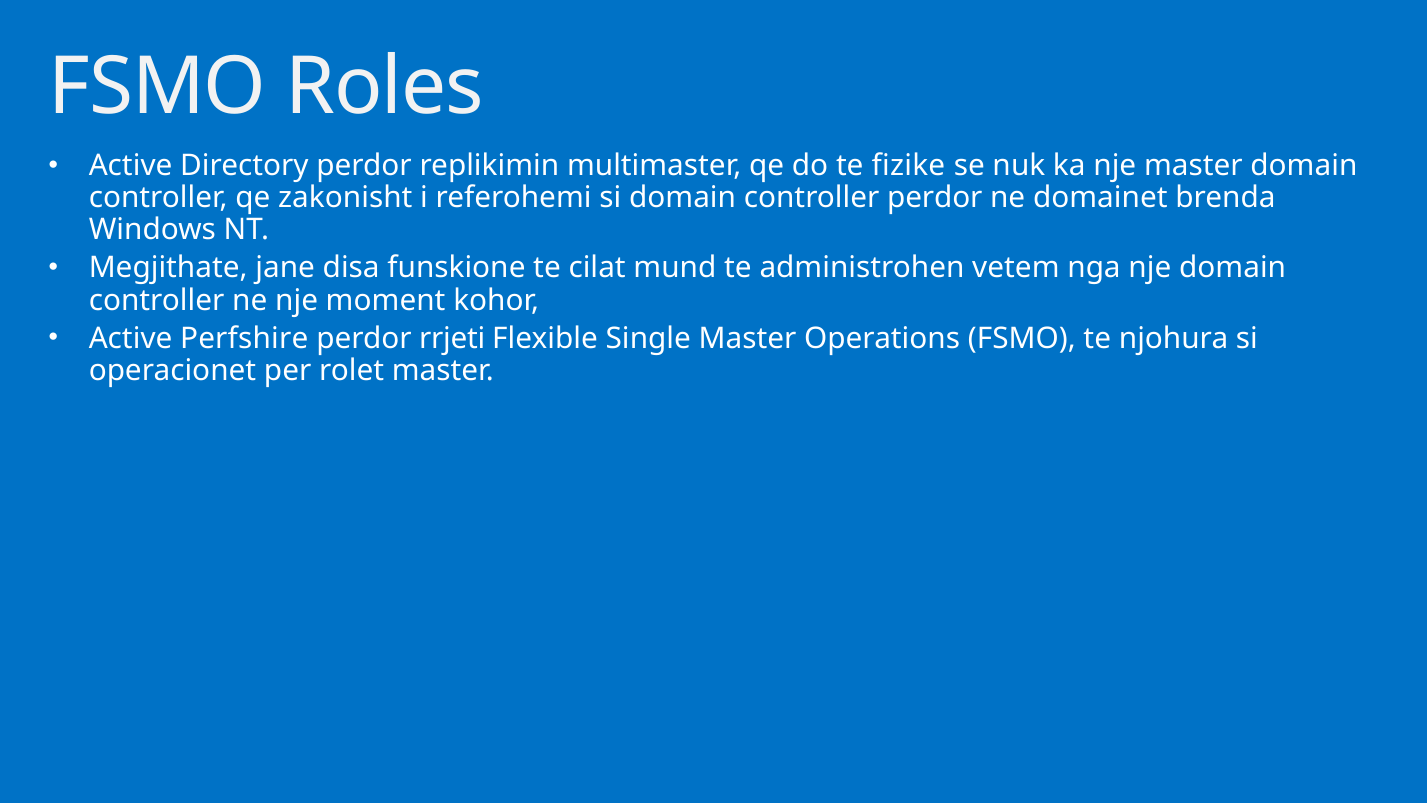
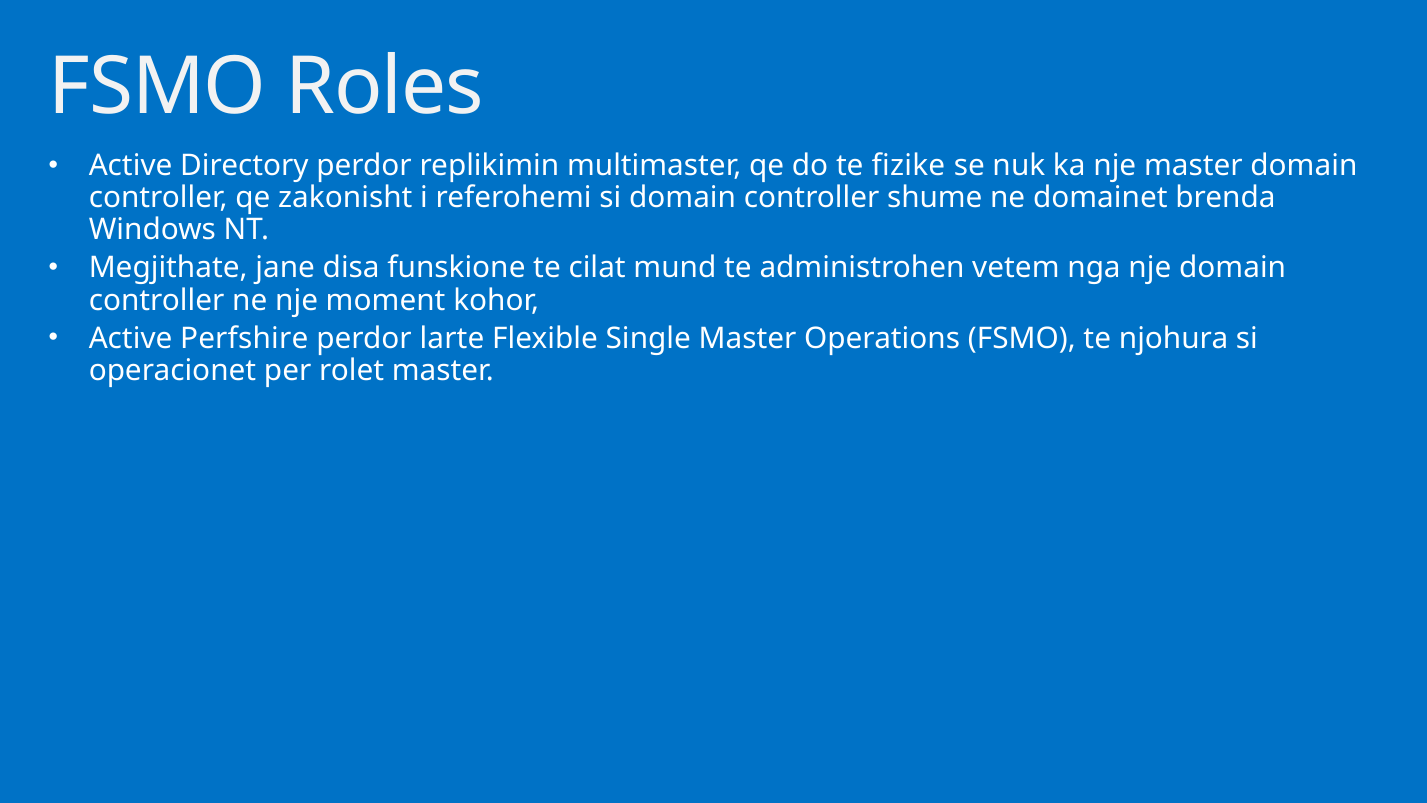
controller perdor: perdor -> shume
rrjeti: rrjeti -> larte
